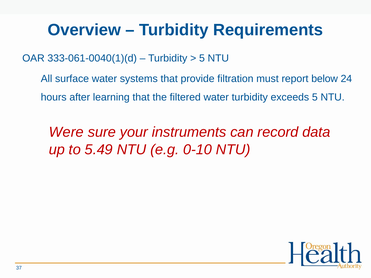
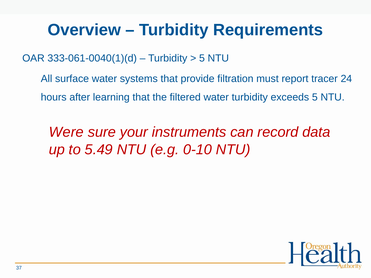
below: below -> tracer
